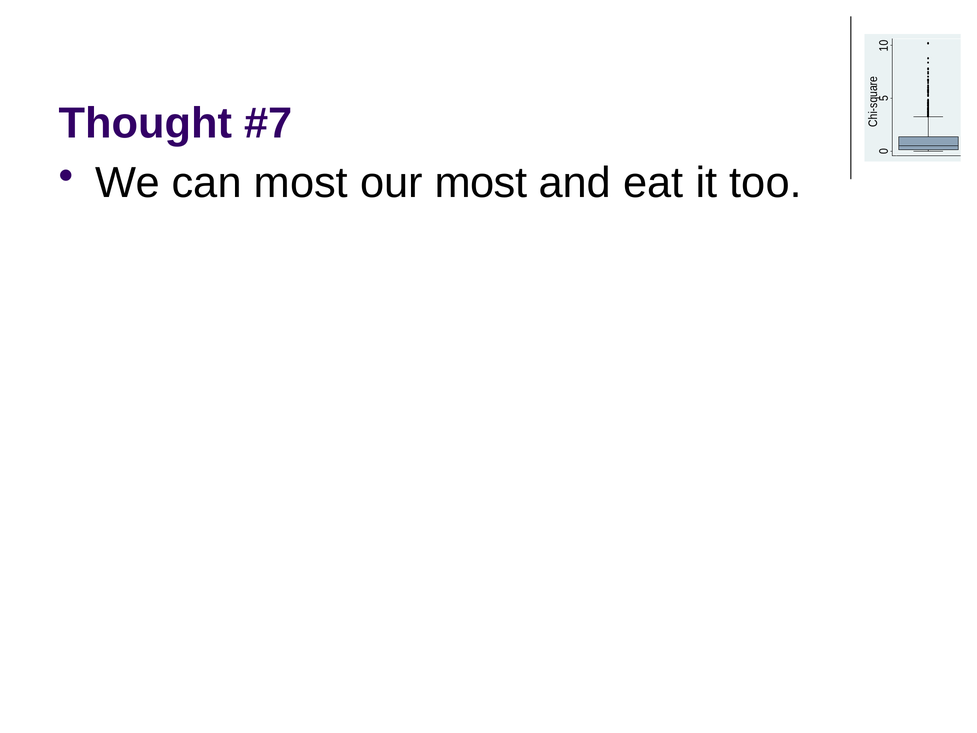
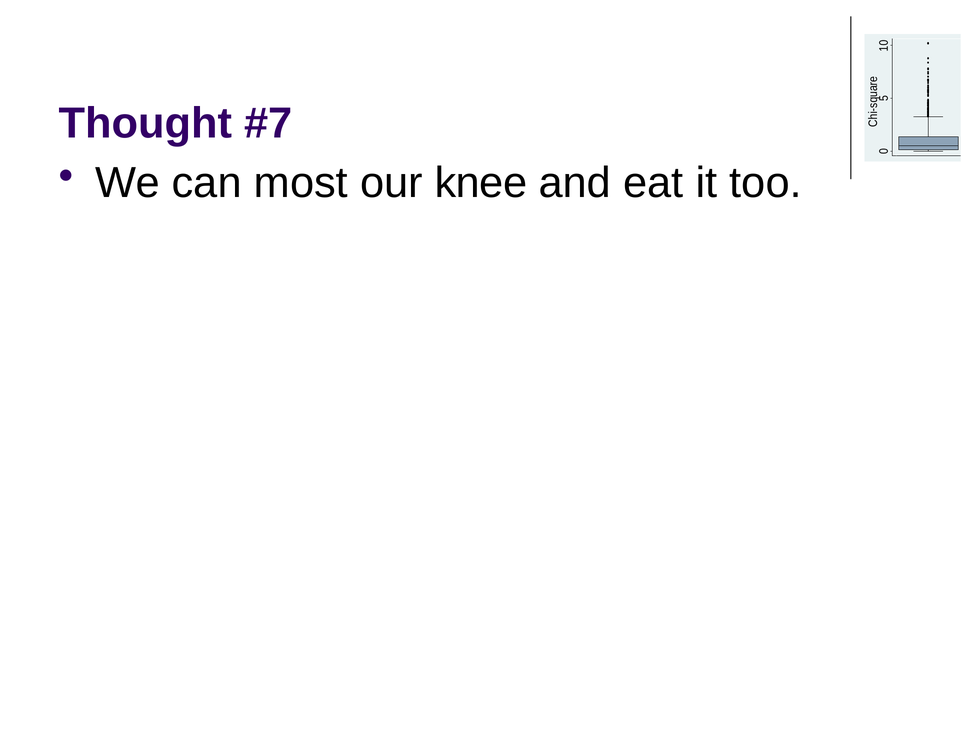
our most: most -> knee
